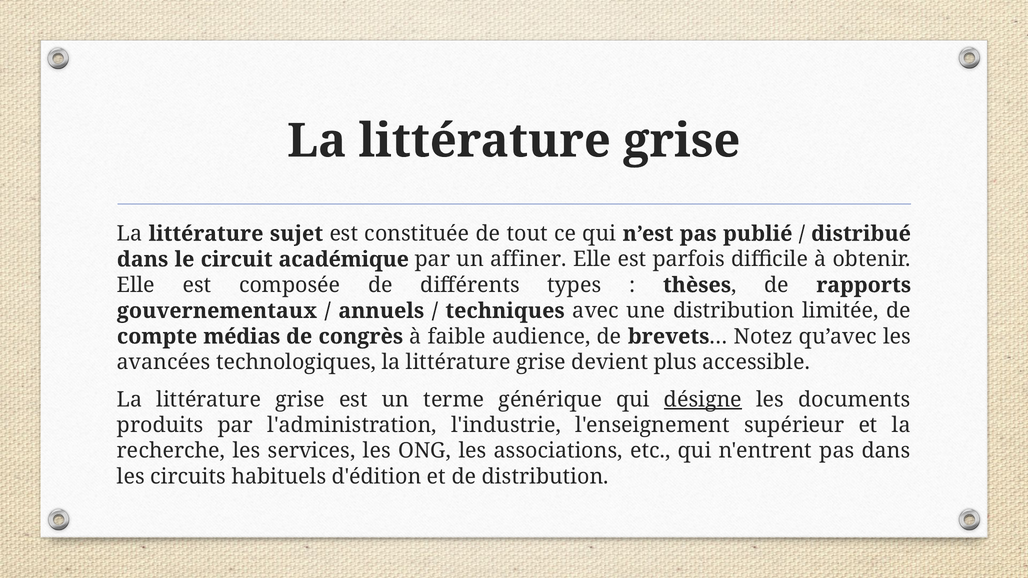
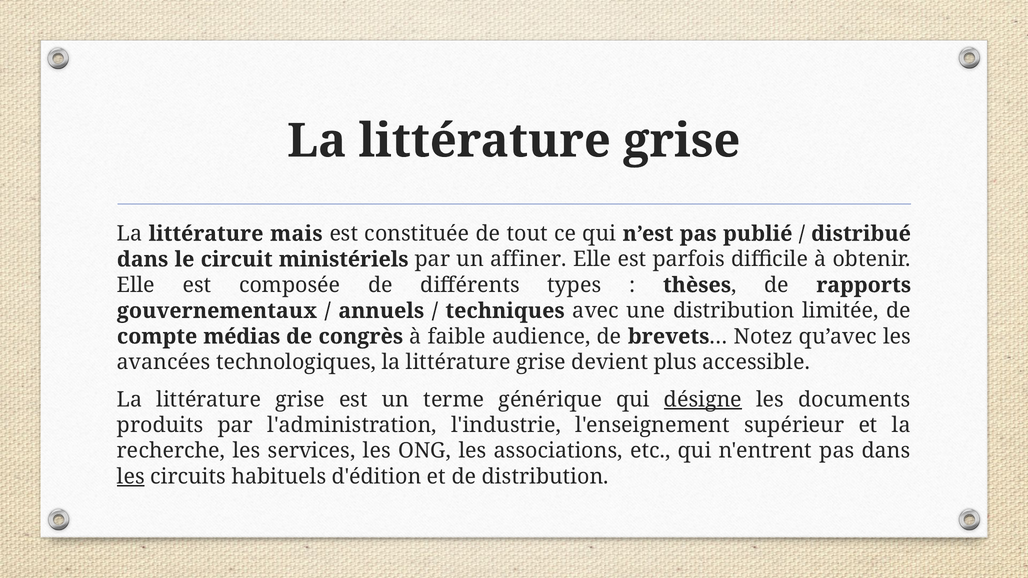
sujet: sujet -> mais
académique: académique -> ministériels
les at (131, 477) underline: none -> present
